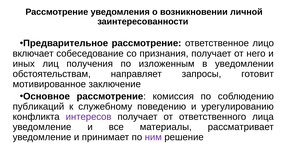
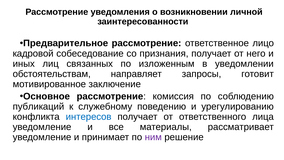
включает: включает -> кадровой
получения: получения -> связанных
интересов colour: purple -> blue
